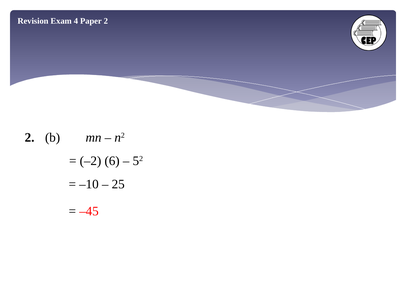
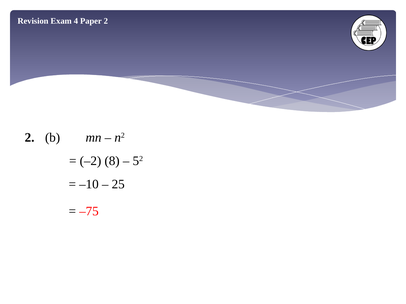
6: 6 -> 8
–45: –45 -> –75
